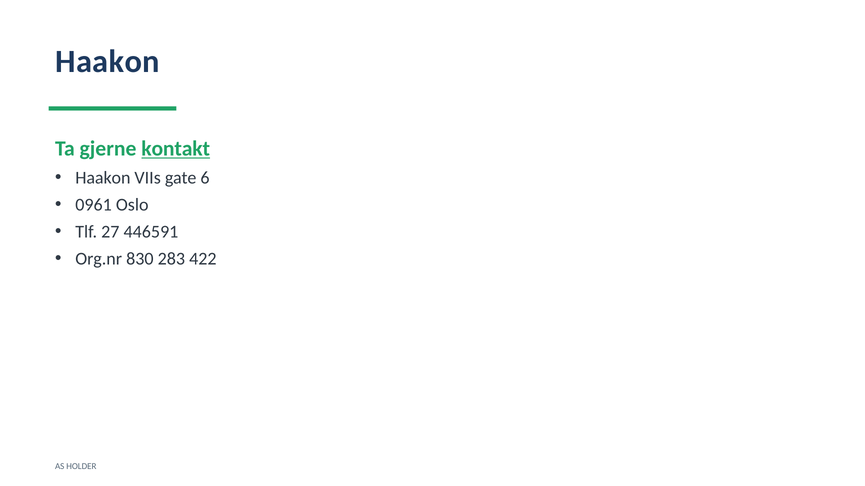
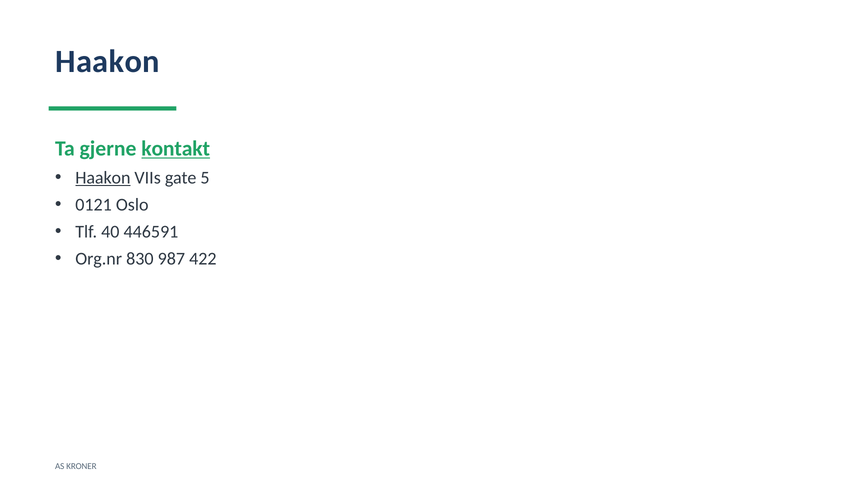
Haakon at (103, 178) underline: none -> present
6: 6 -> 5
0961: 0961 -> 0121
27: 27 -> 40
283: 283 -> 987
HOLDER: HOLDER -> KRONER
